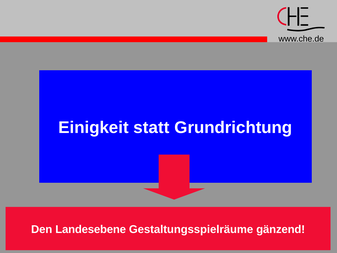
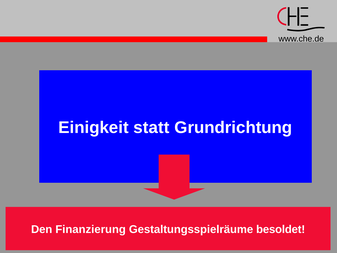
Landesebene: Landesebene -> Finanzierung
gänzend: gänzend -> besoldet
